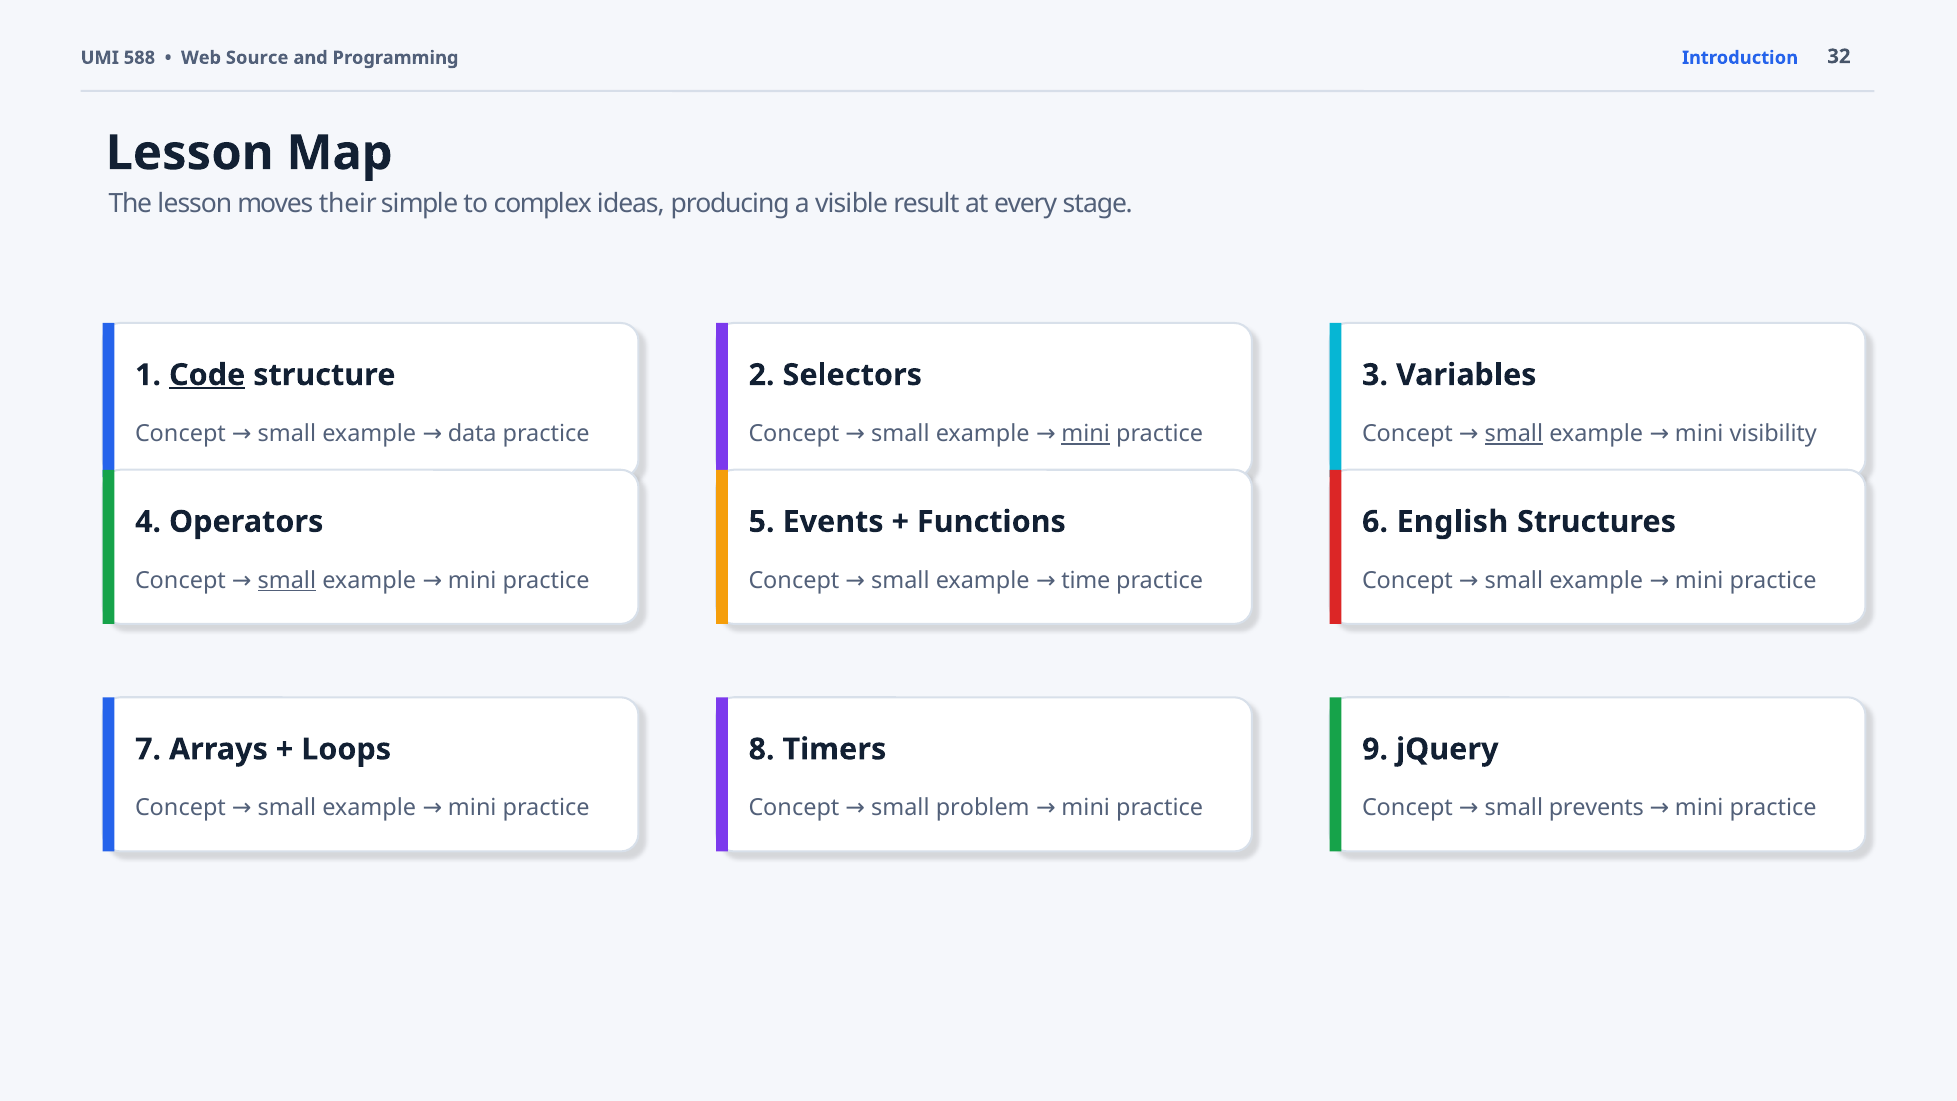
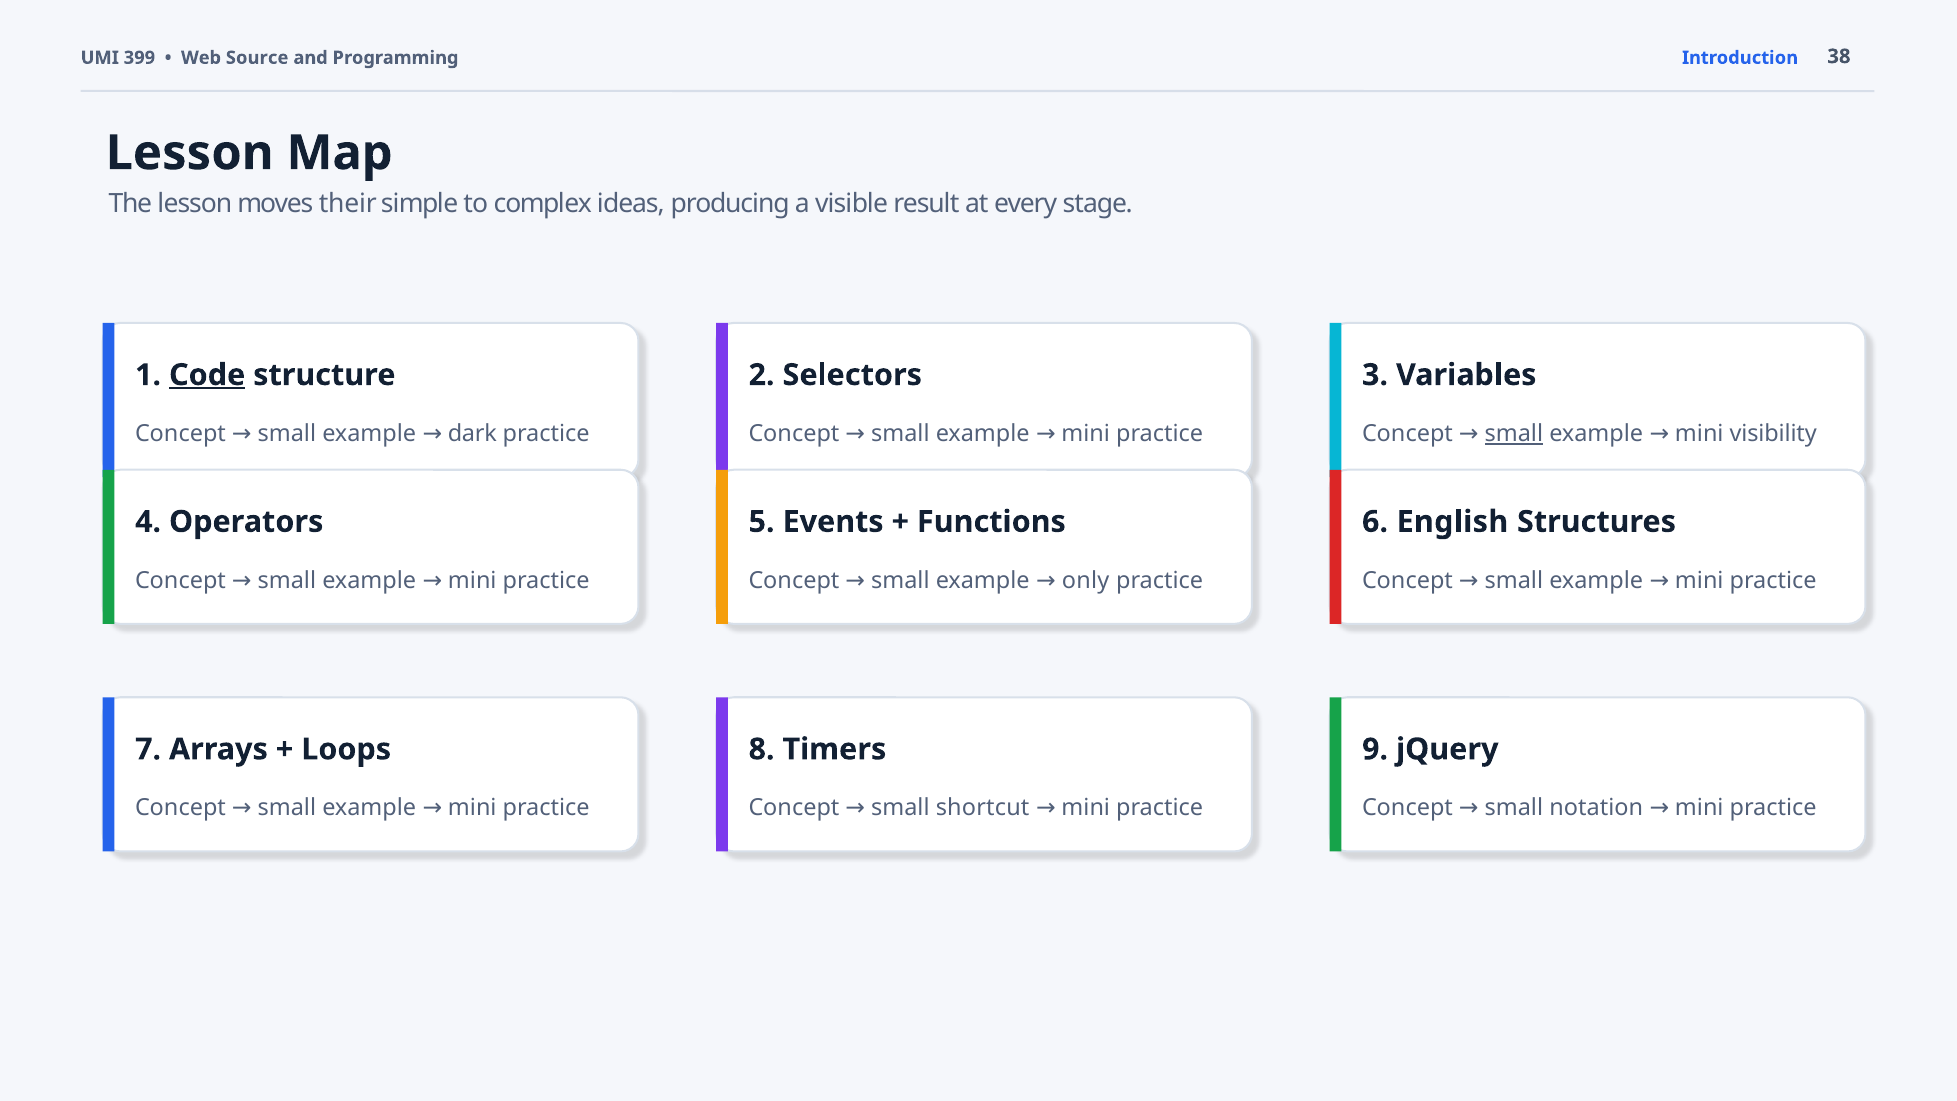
588: 588 -> 399
32: 32 -> 38
data: data -> dark
mini at (1086, 434) underline: present -> none
small at (287, 581) underline: present -> none
time: time -> only
problem: problem -> shortcut
prevents: prevents -> notation
